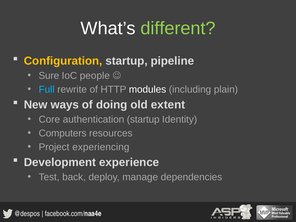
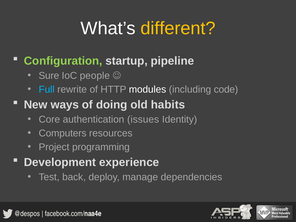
different colour: light green -> yellow
Configuration colour: yellow -> light green
plain: plain -> code
extent: extent -> habits
authentication startup: startup -> issues
experiencing: experiencing -> programming
